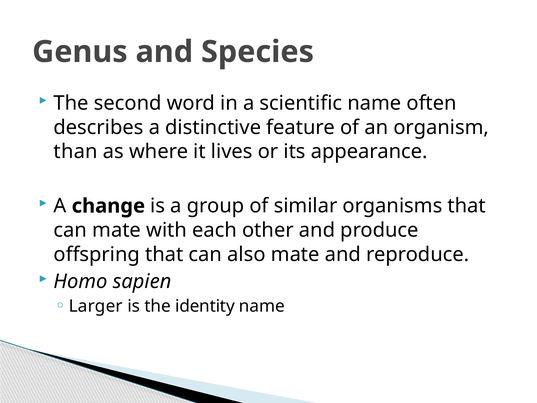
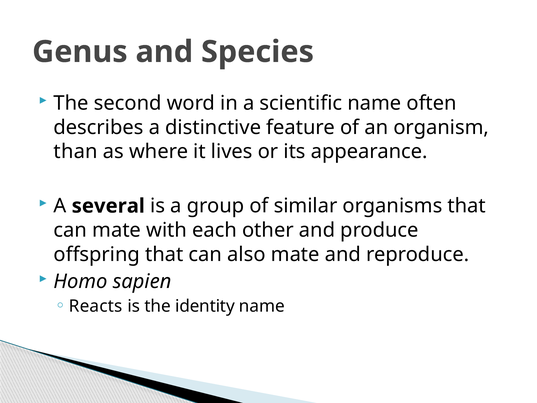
change: change -> several
Larger: Larger -> Reacts
